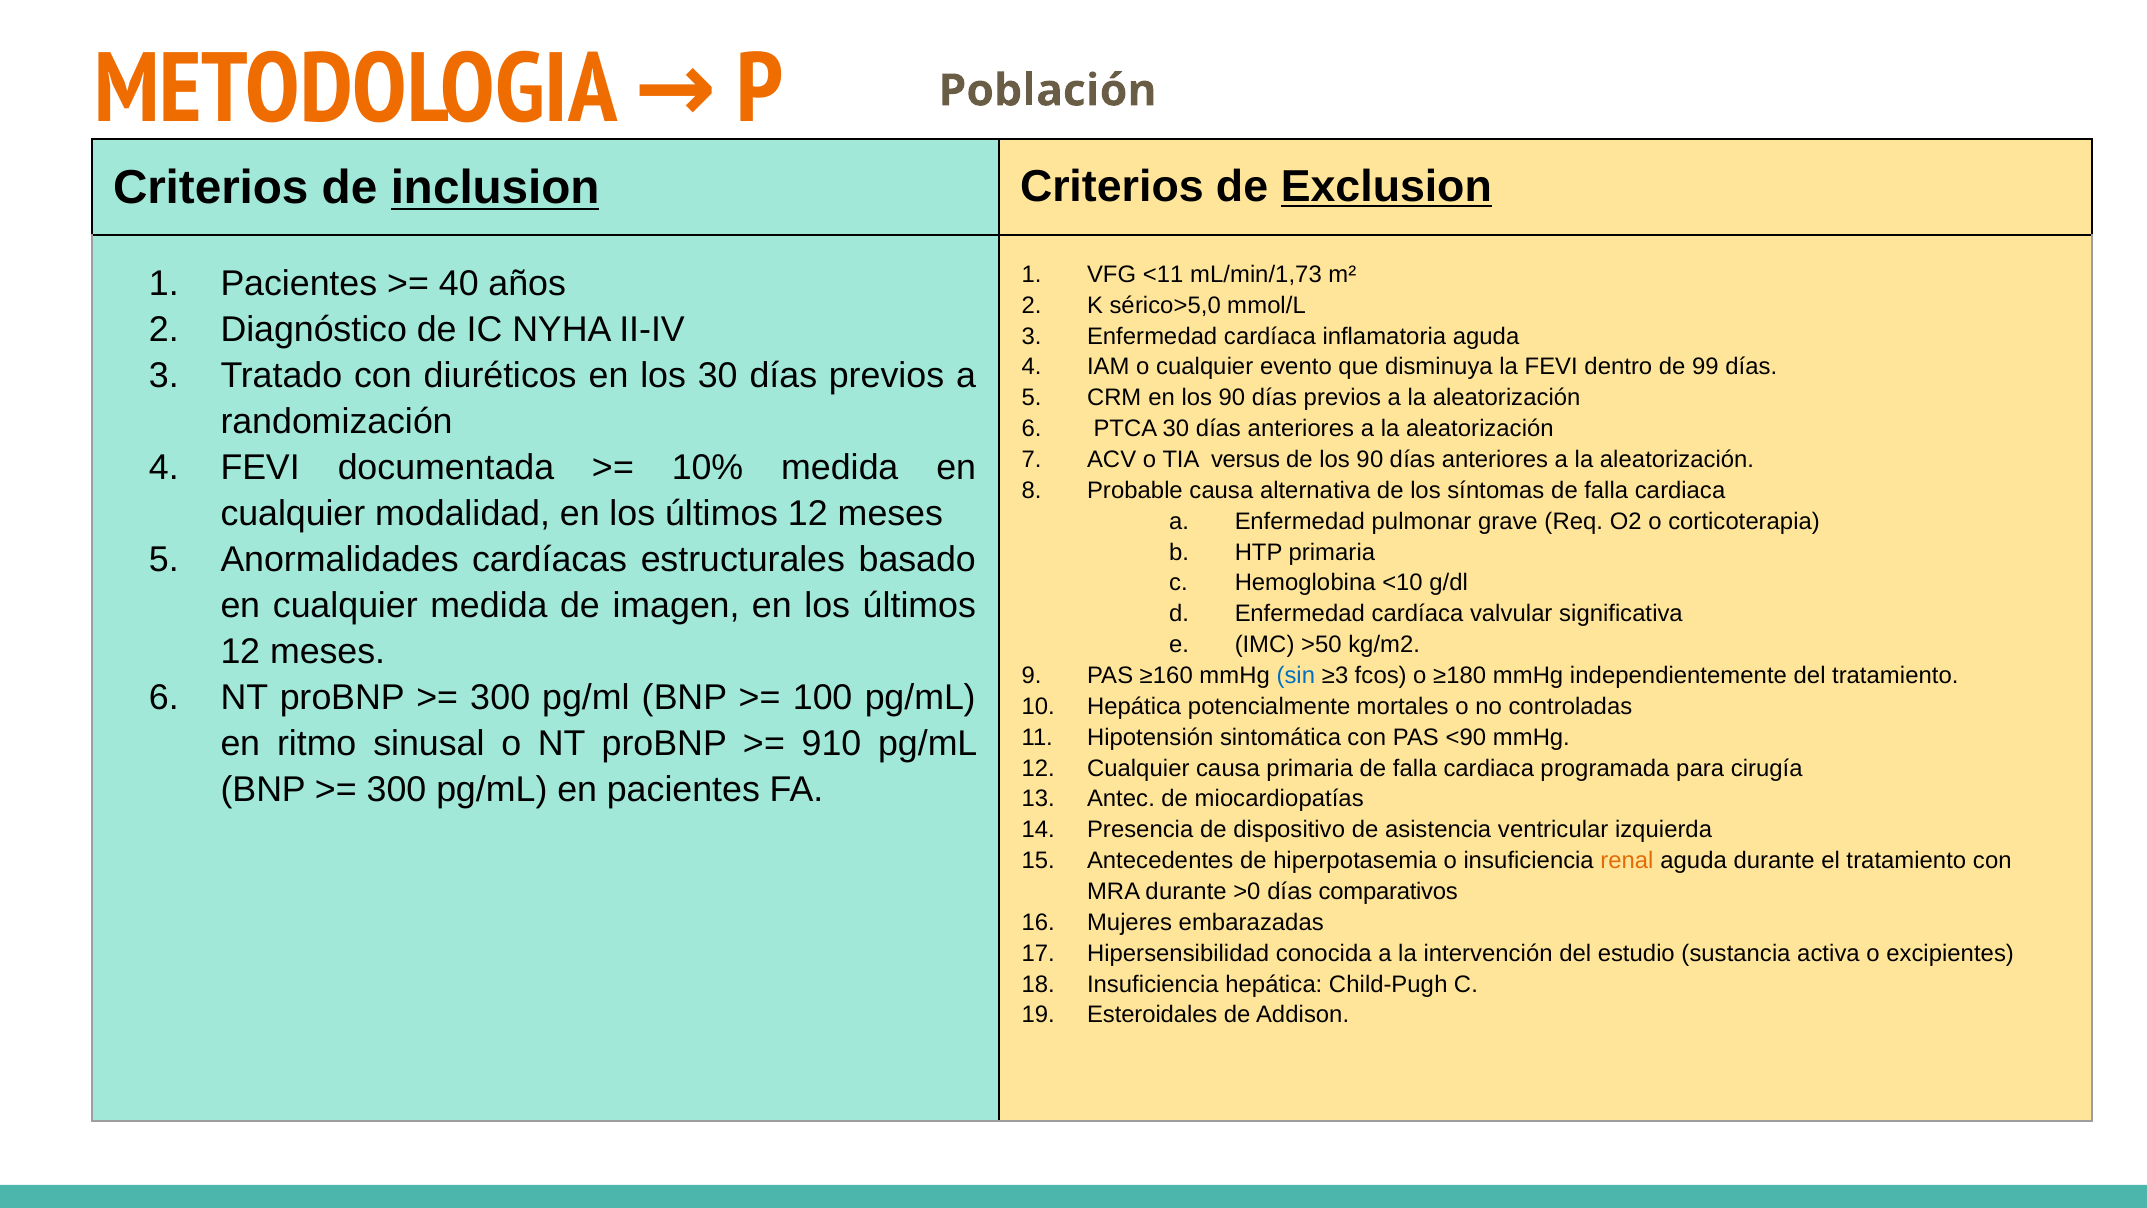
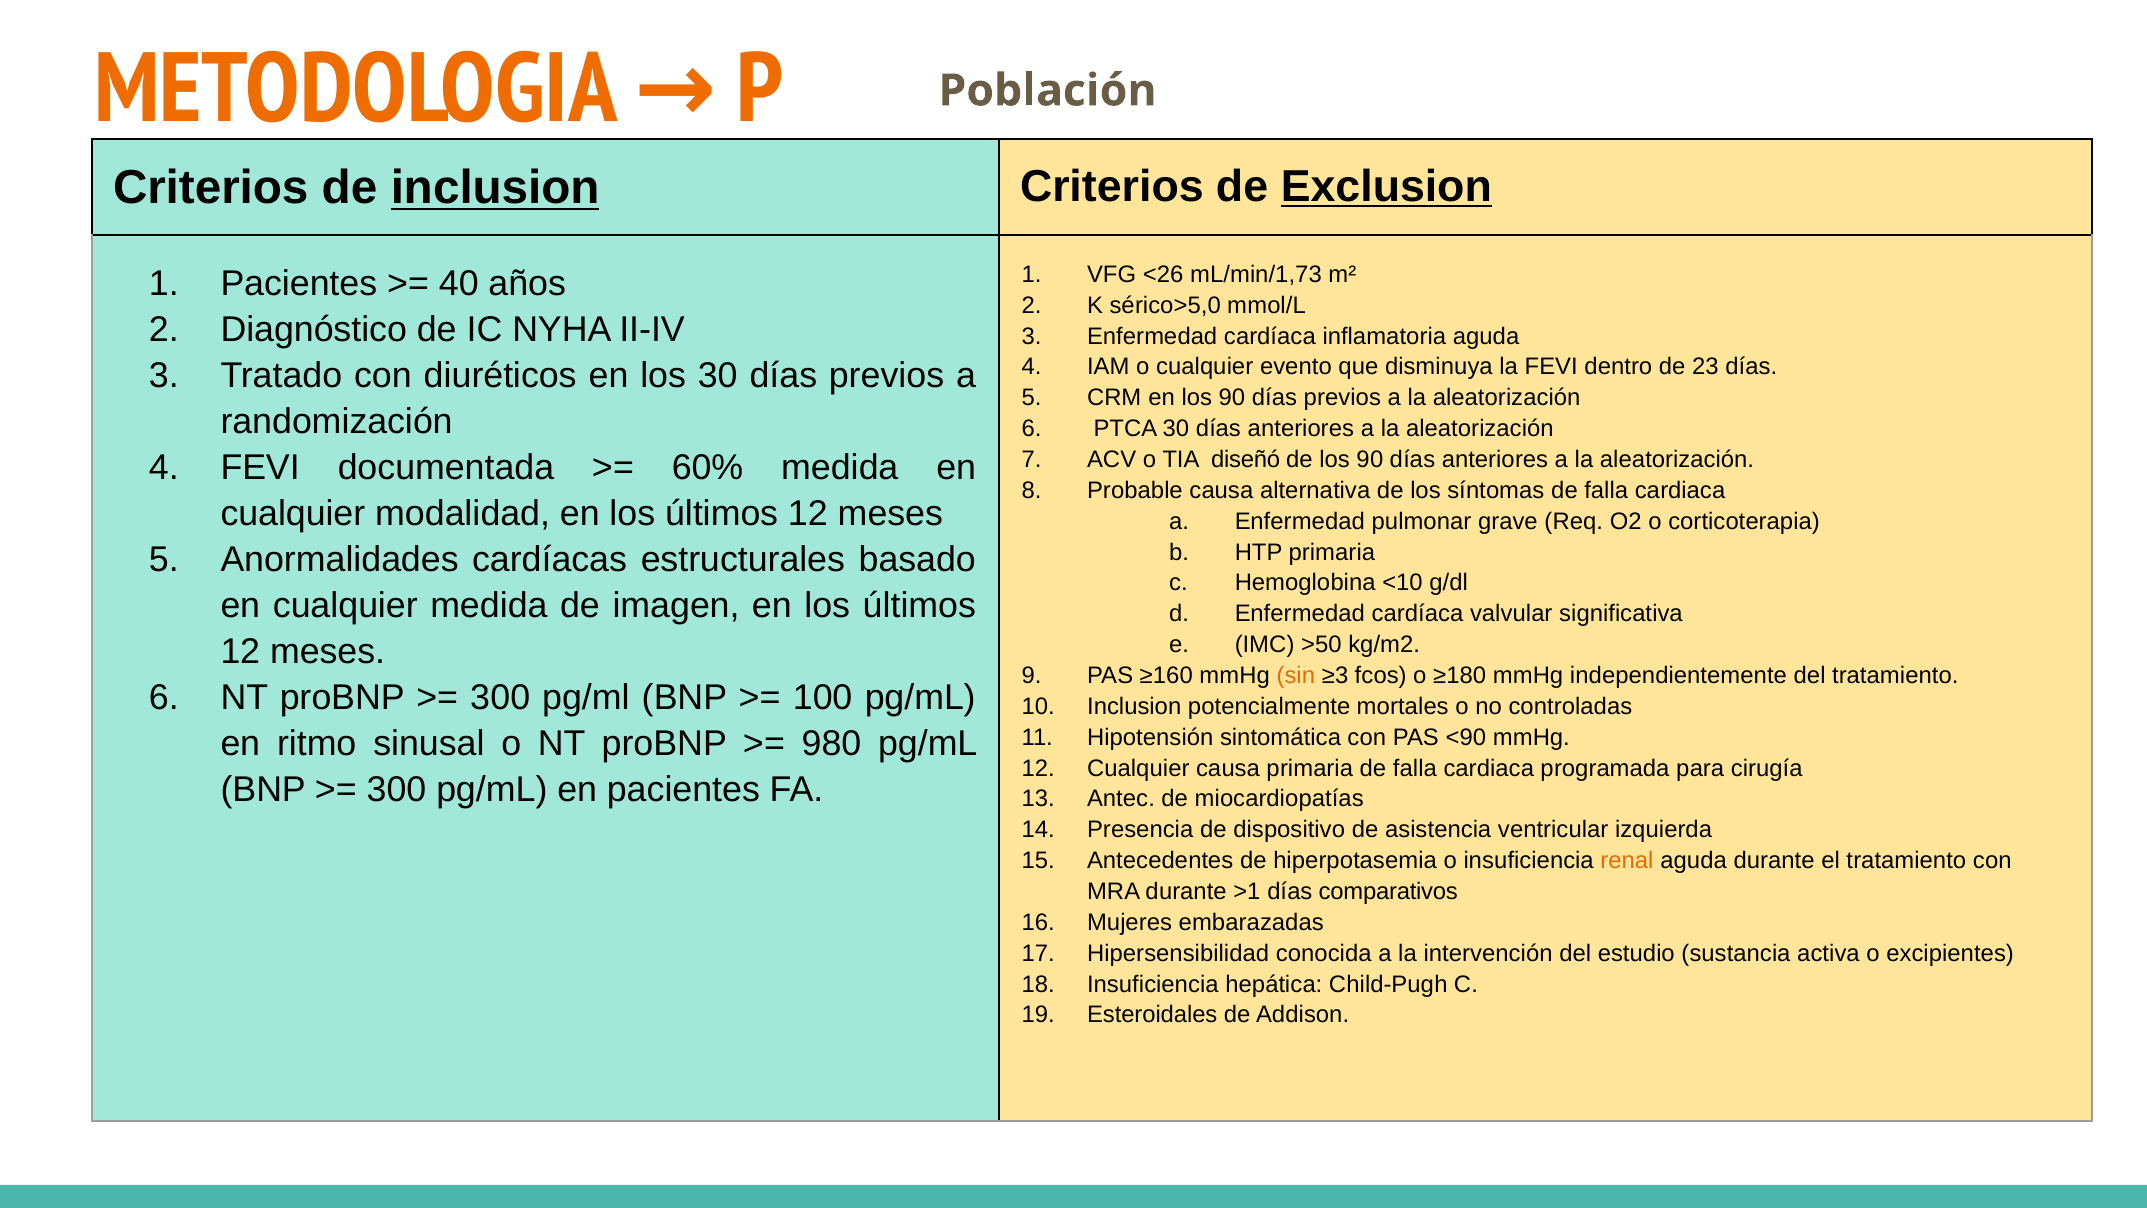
<11: <11 -> <26
99: 99 -> 23
versus: versus -> diseñó
10%: 10% -> 60%
sin colour: blue -> orange
Hepática at (1134, 706): Hepática -> Inclusion
910: 910 -> 980
>0: >0 -> >1
